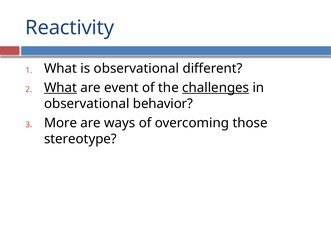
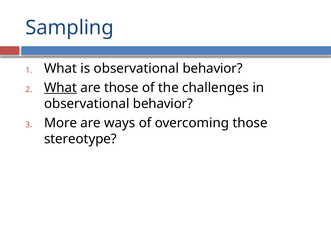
Reactivity: Reactivity -> Sampling
is observational different: different -> behavior
are event: event -> those
challenges underline: present -> none
